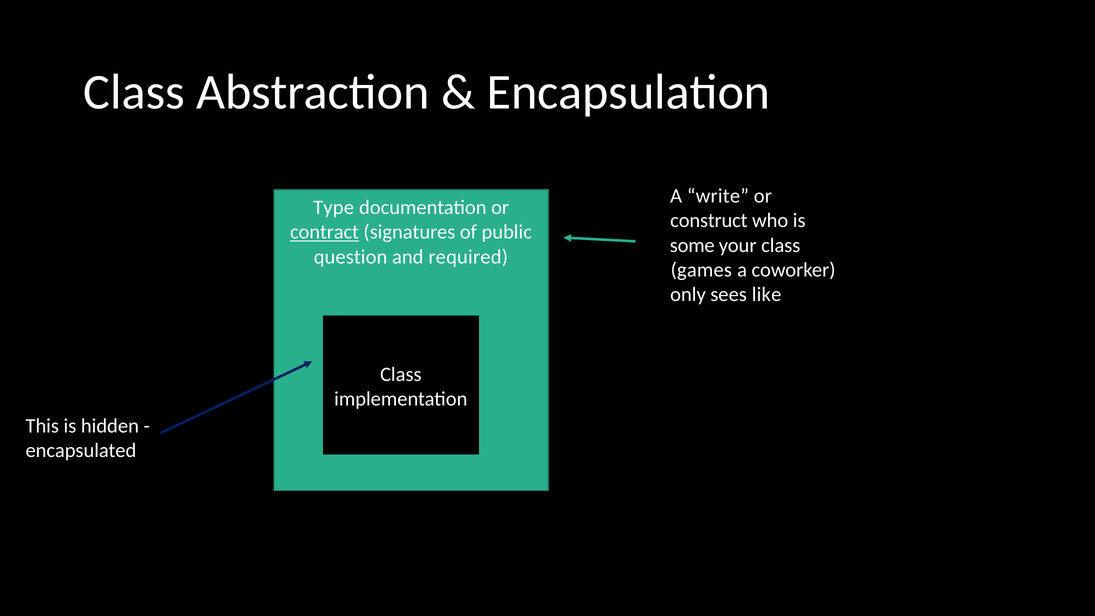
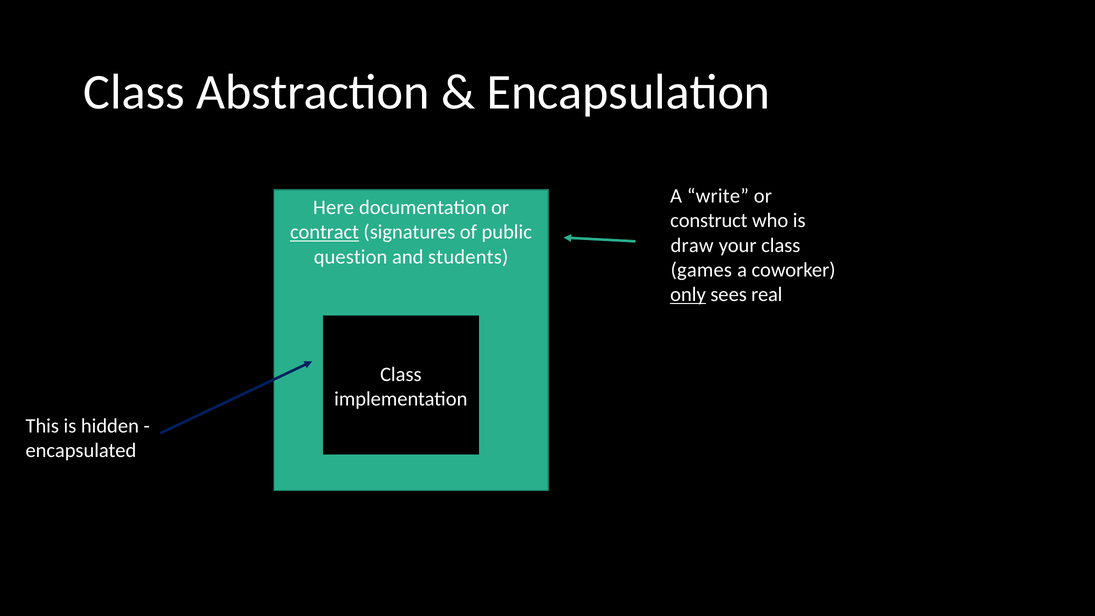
Type: Type -> Here
some: some -> draw
required: required -> students
only underline: none -> present
like: like -> real
